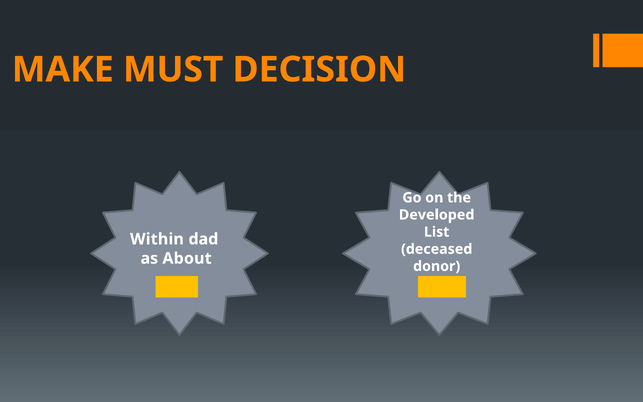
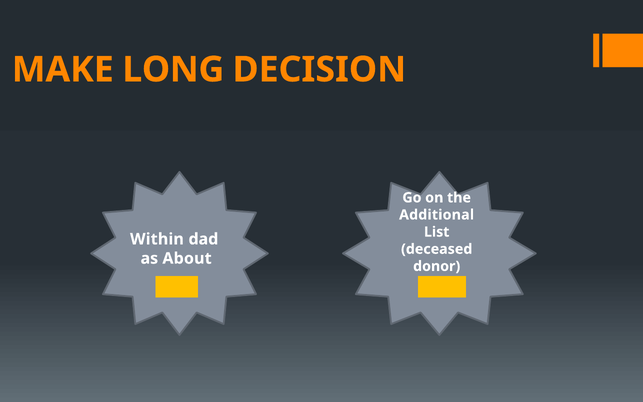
MUST: MUST -> LONG
Developed: Developed -> Additional
